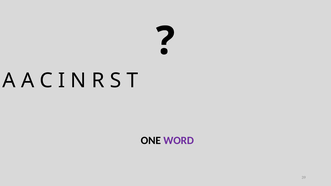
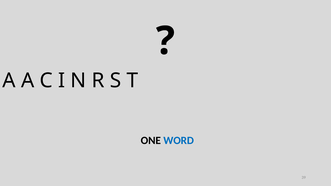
WORD colour: purple -> blue
